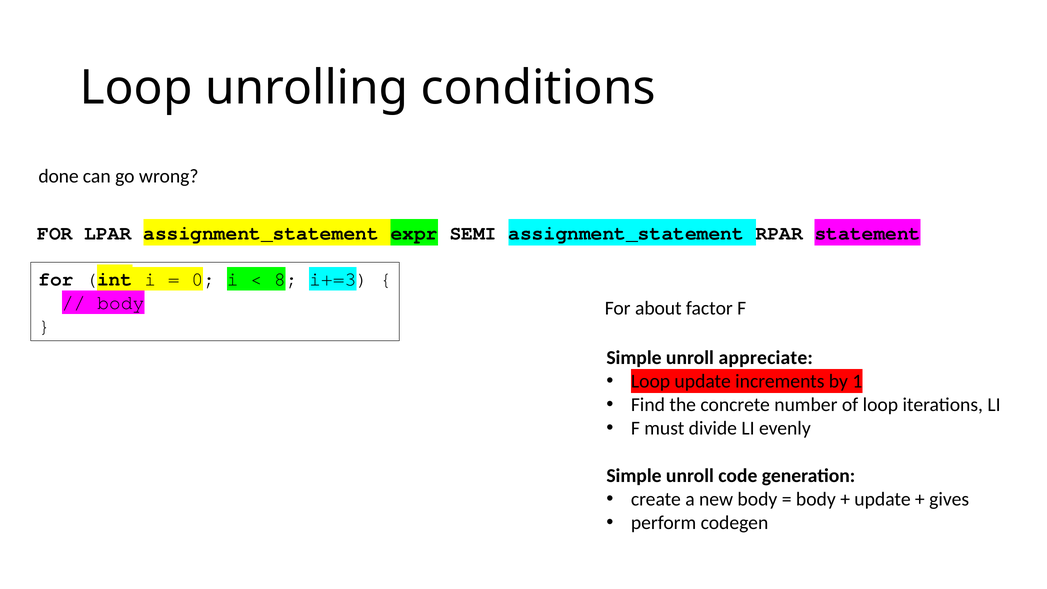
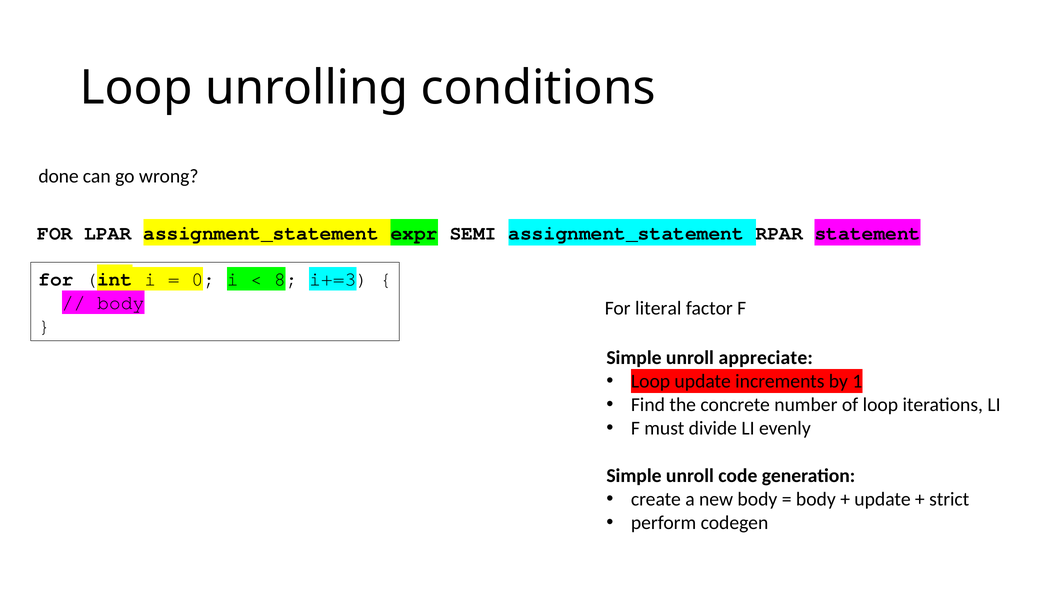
about: about -> literal
gives: gives -> strict
